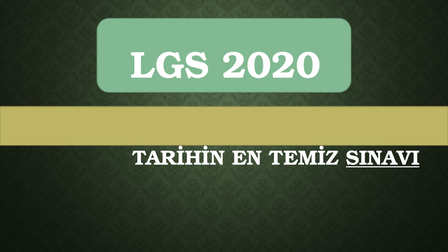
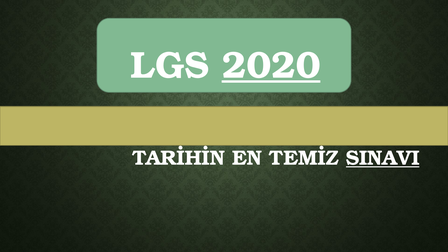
2020 underline: none -> present
